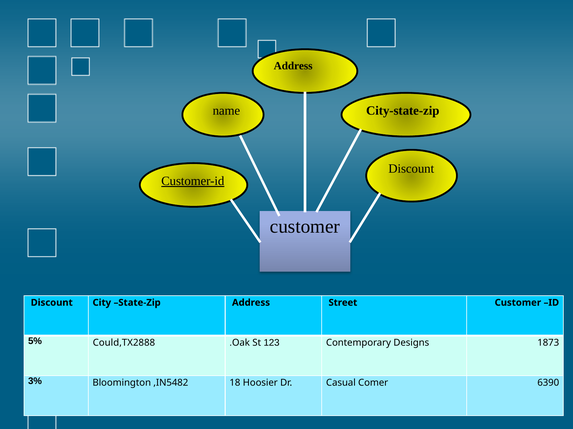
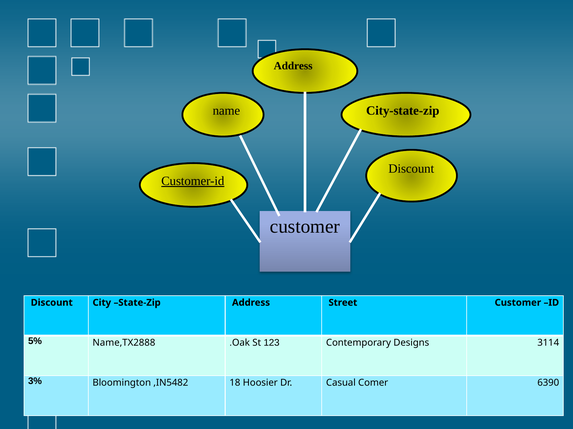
Could,TX2888: Could,TX2888 -> Name,TX2888
1873: 1873 -> 3114
